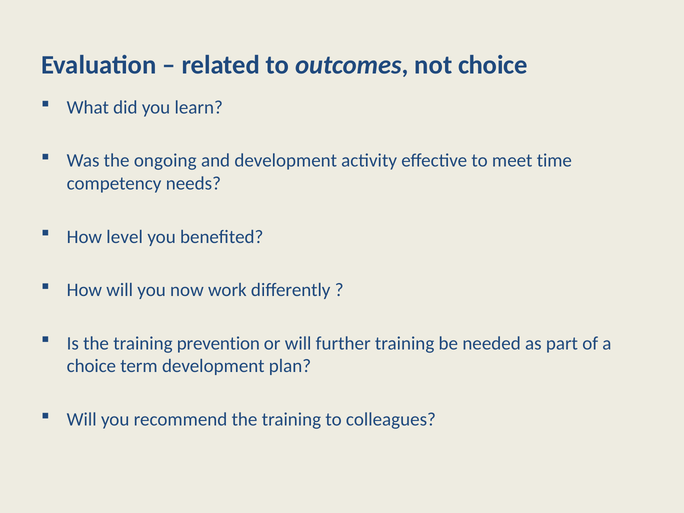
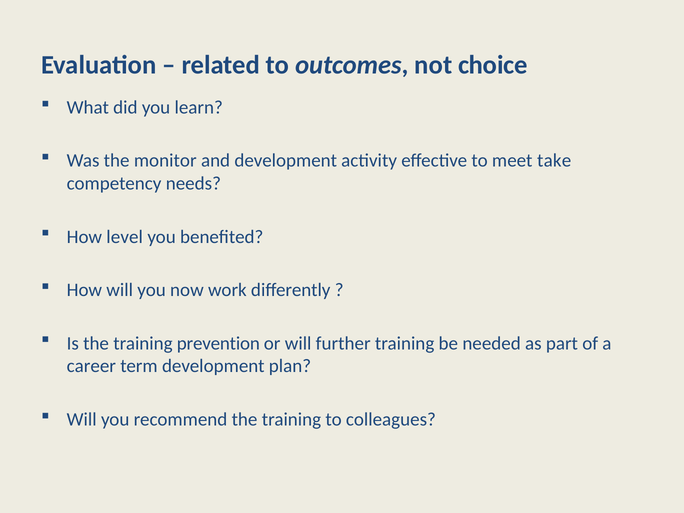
ongoing: ongoing -> monitor
time: time -> take
choice at (91, 366): choice -> career
